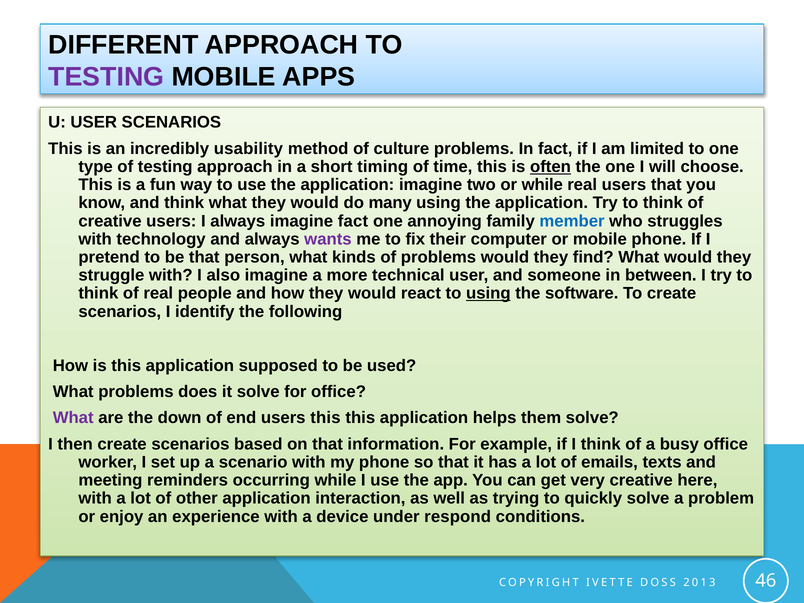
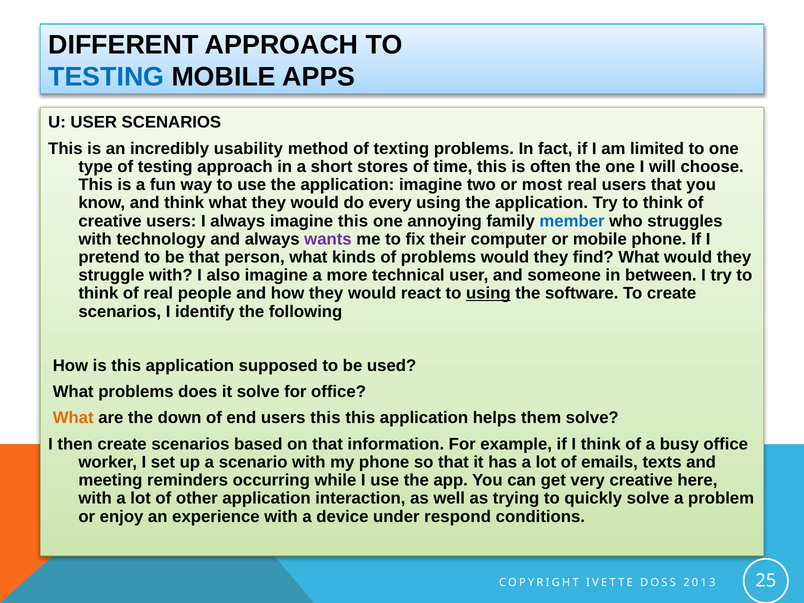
TESTING at (106, 77) colour: purple -> blue
culture: culture -> texting
timing: timing -> stores
often underline: present -> none
or while: while -> most
many: many -> every
imagine fact: fact -> this
What at (73, 418) colour: purple -> orange
46: 46 -> 25
